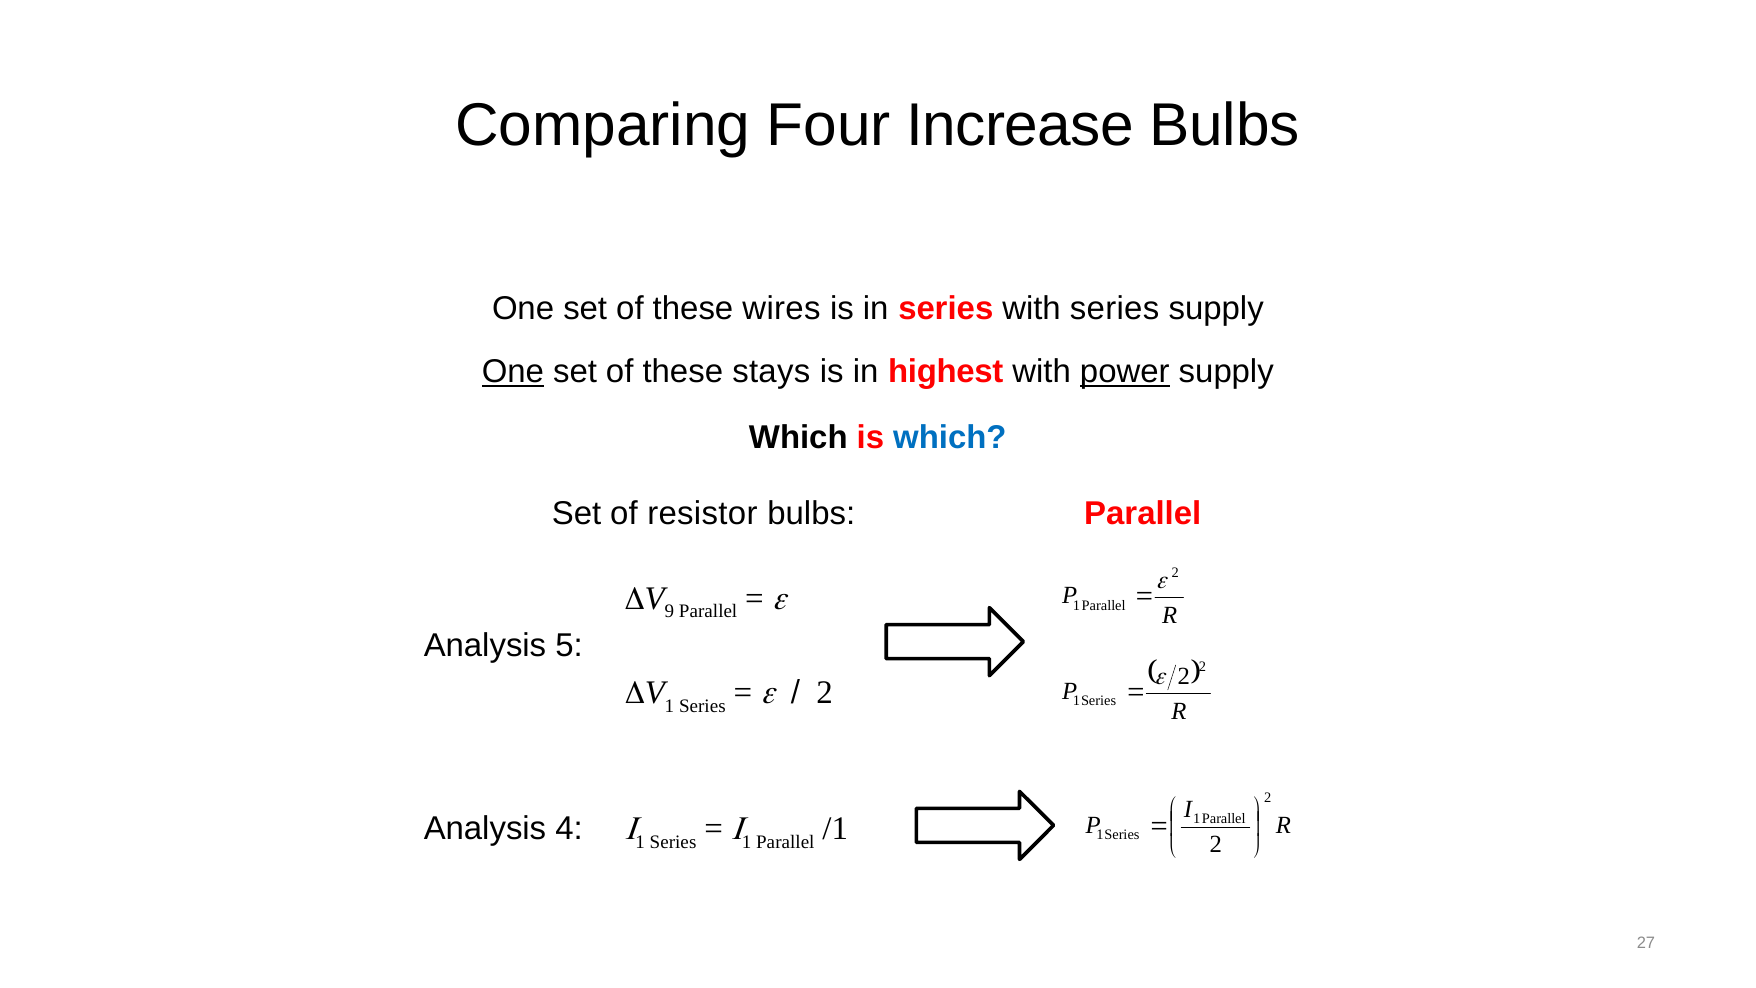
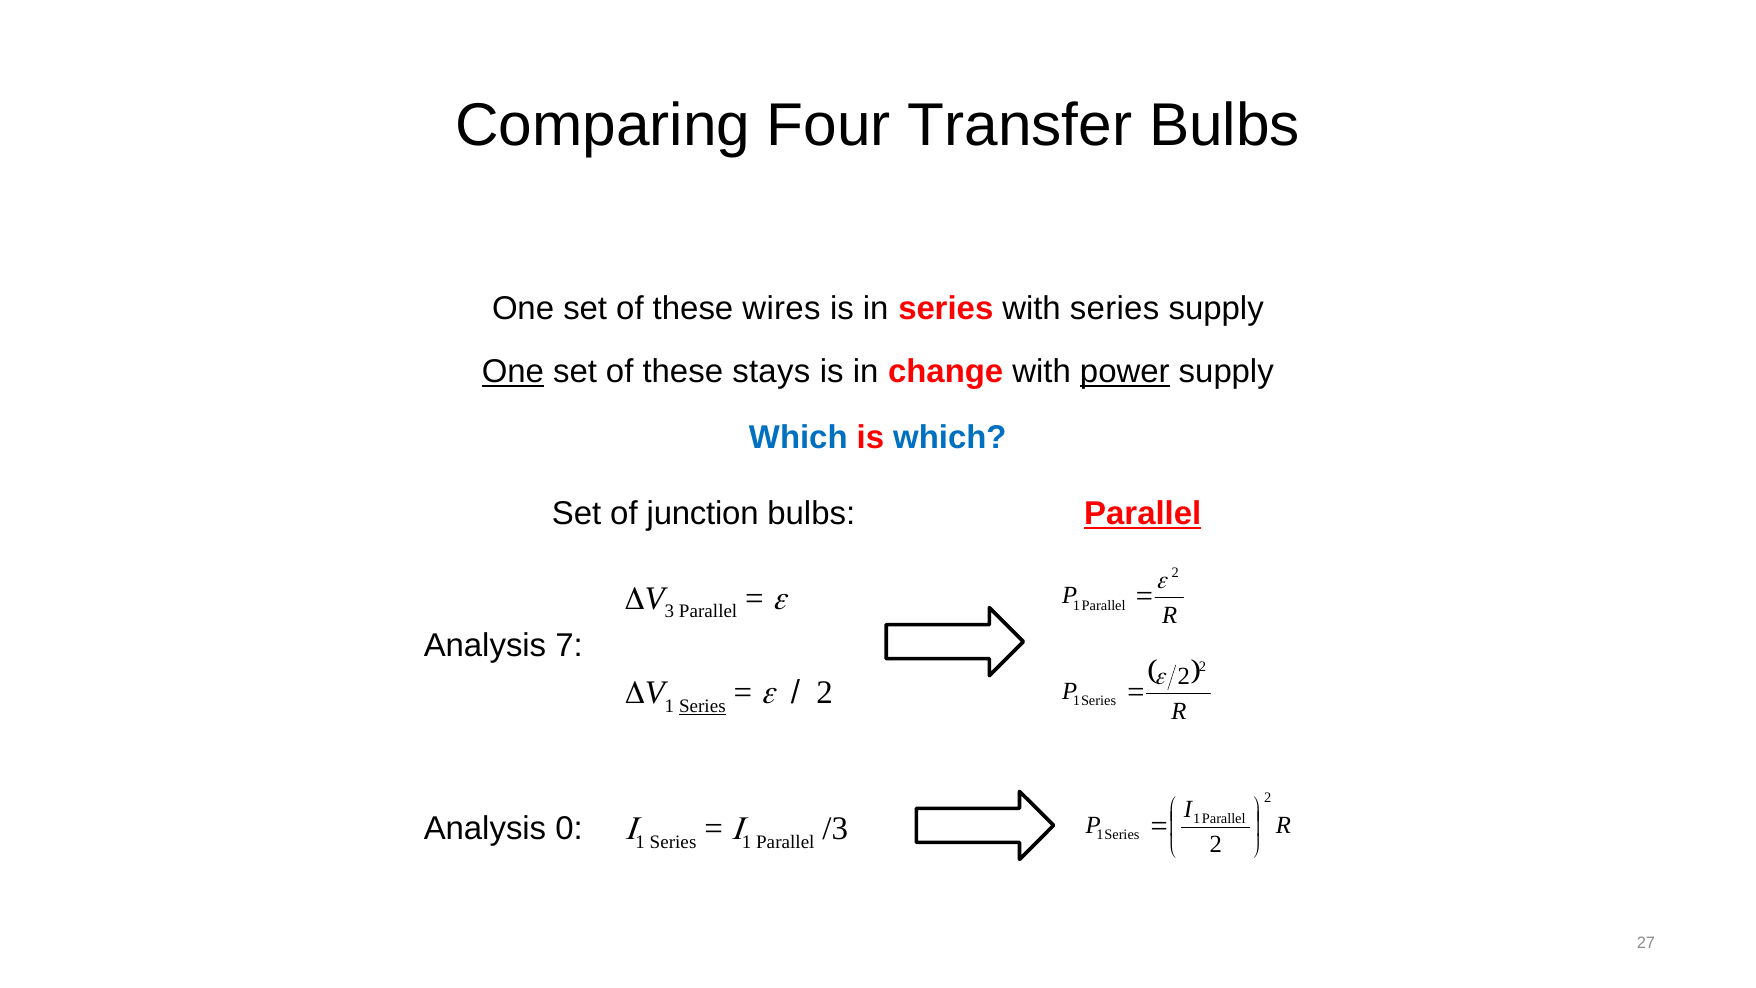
Increase: Increase -> Transfer
highest: highest -> change
Which at (798, 437) colour: black -> blue
resistor: resistor -> junction
Parallel at (1143, 514) underline: none -> present
9: 9 -> 3
5: 5 -> 7
Series at (702, 706) underline: none -> present
4: 4 -> 0
/1: /1 -> /3
